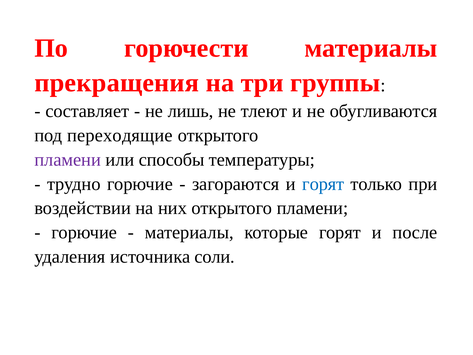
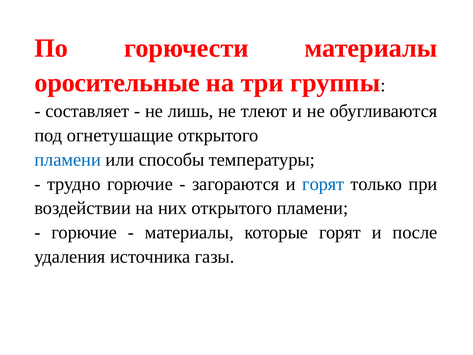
прекращения: прекращения -> оросительные
переходящие: переходящие -> огнетушащие
пламени at (68, 160) colour: purple -> blue
соли: соли -> газы
